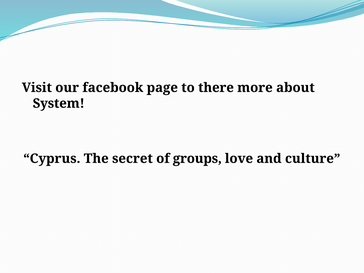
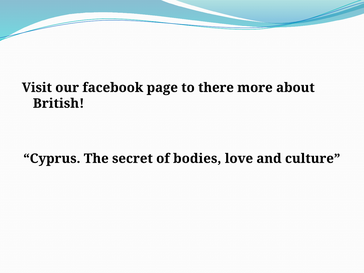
System: System -> British
groups: groups -> bodies
